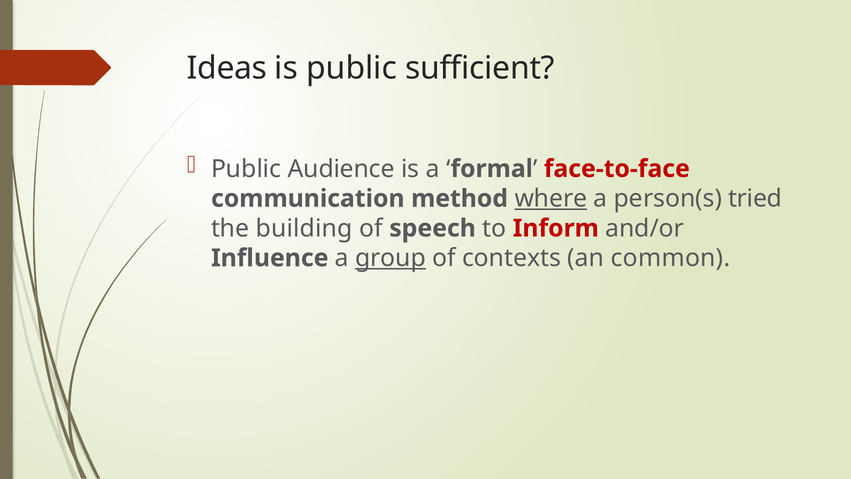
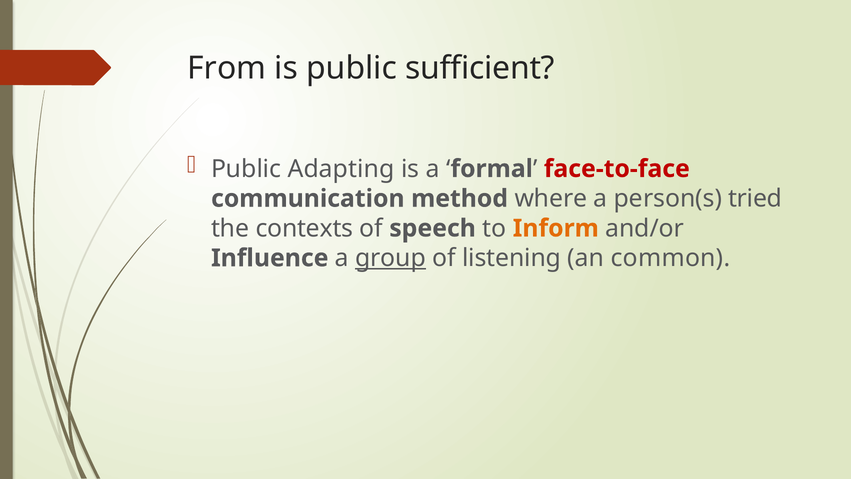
Ideas: Ideas -> From
Audience: Audience -> Adapting
where underline: present -> none
building: building -> contexts
Inform colour: red -> orange
contexts: contexts -> listening
